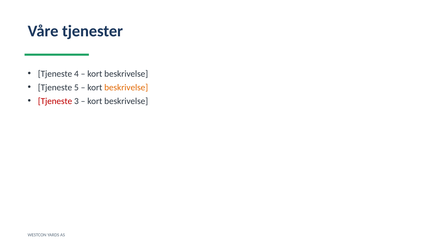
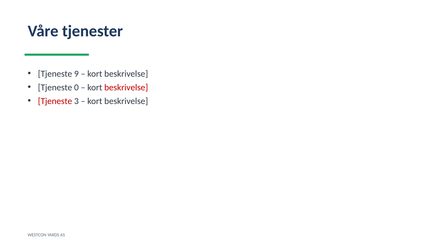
4: 4 -> 9
5: 5 -> 0
beskrivelse at (126, 87) colour: orange -> red
